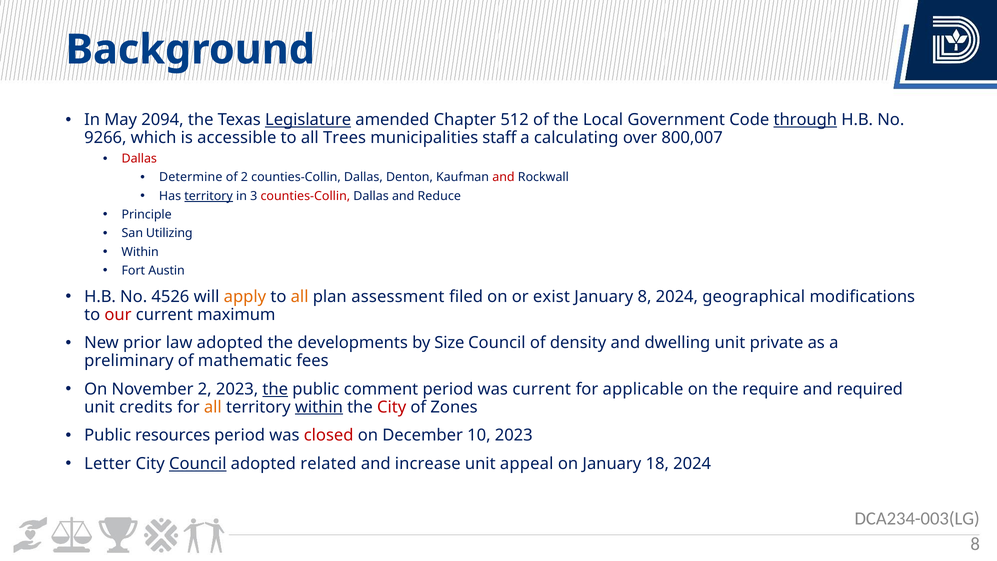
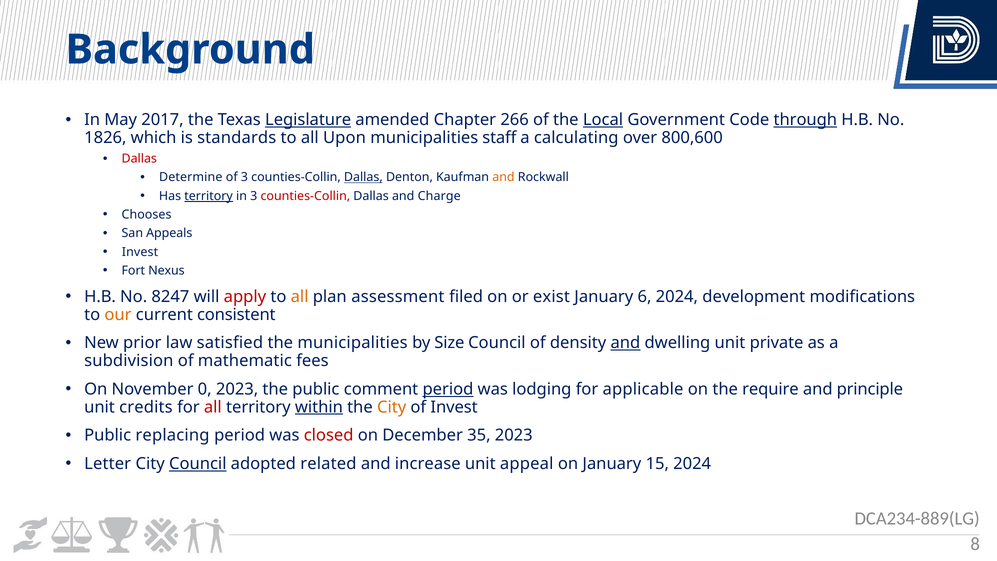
2094: 2094 -> 2017
512: 512 -> 266
Local underline: none -> present
9266: 9266 -> 1826
accessible: accessible -> standards
Trees: Trees -> Upon
800,007: 800,007 -> 800,600
of 2: 2 -> 3
Dallas at (363, 177) underline: none -> present
and at (503, 177) colour: red -> orange
Reduce: Reduce -> Charge
Principle: Principle -> Chooses
Utilizing: Utilizing -> Appeals
Within at (140, 252): Within -> Invest
Austin: Austin -> Nexus
4526: 4526 -> 8247
apply colour: orange -> red
January 8: 8 -> 6
geographical: geographical -> development
our colour: red -> orange
maximum: maximum -> consistent
law adopted: adopted -> satisfied
the developments: developments -> municipalities
and at (625, 343) underline: none -> present
preliminary: preliminary -> subdivision
November 2: 2 -> 0
the at (275, 389) underline: present -> none
period at (448, 389) underline: none -> present
was current: current -> lodging
required: required -> principle
all at (213, 407) colour: orange -> red
City at (392, 407) colour: red -> orange
of Zones: Zones -> Invest
resources: resources -> replacing
10: 10 -> 35
18: 18 -> 15
DCA234-003(LG: DCA234-003(LG -> DCA234-889(LG
